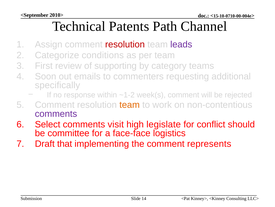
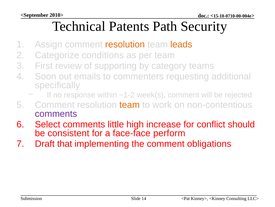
Channel: Channel -> Security
resolution at (125, 44) colour: red -> orange
leads colour: purple -> orange
visit: visit -> little
legislate: legislate -> increase
committee: committee -> consistent
logistics: logistics -> perform
represents: represents -> obligations
